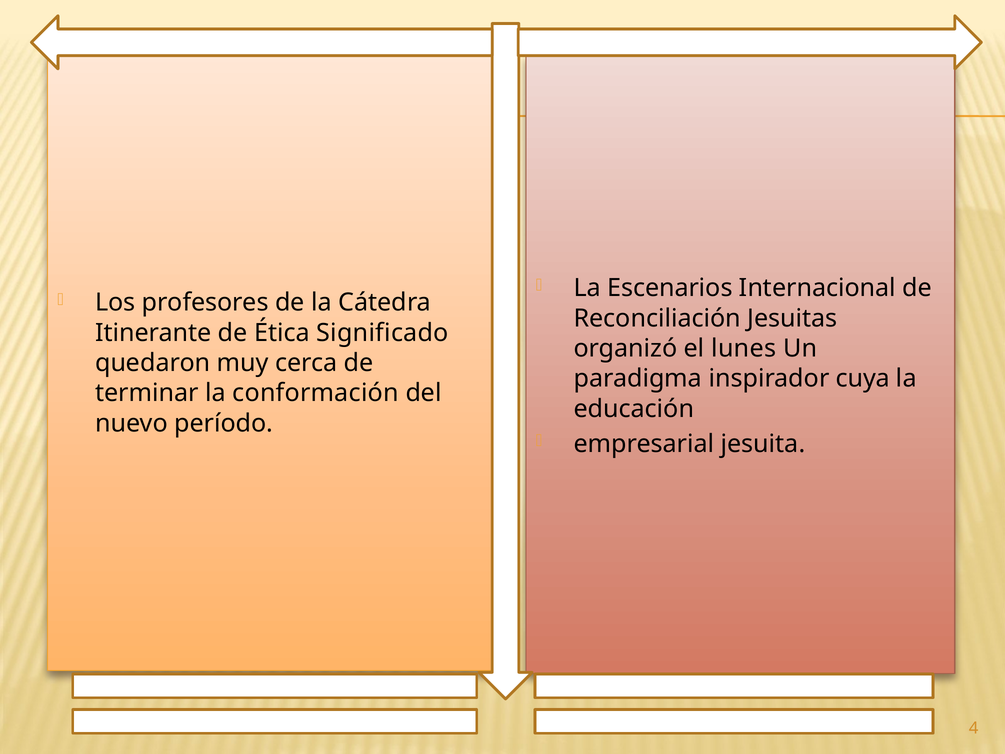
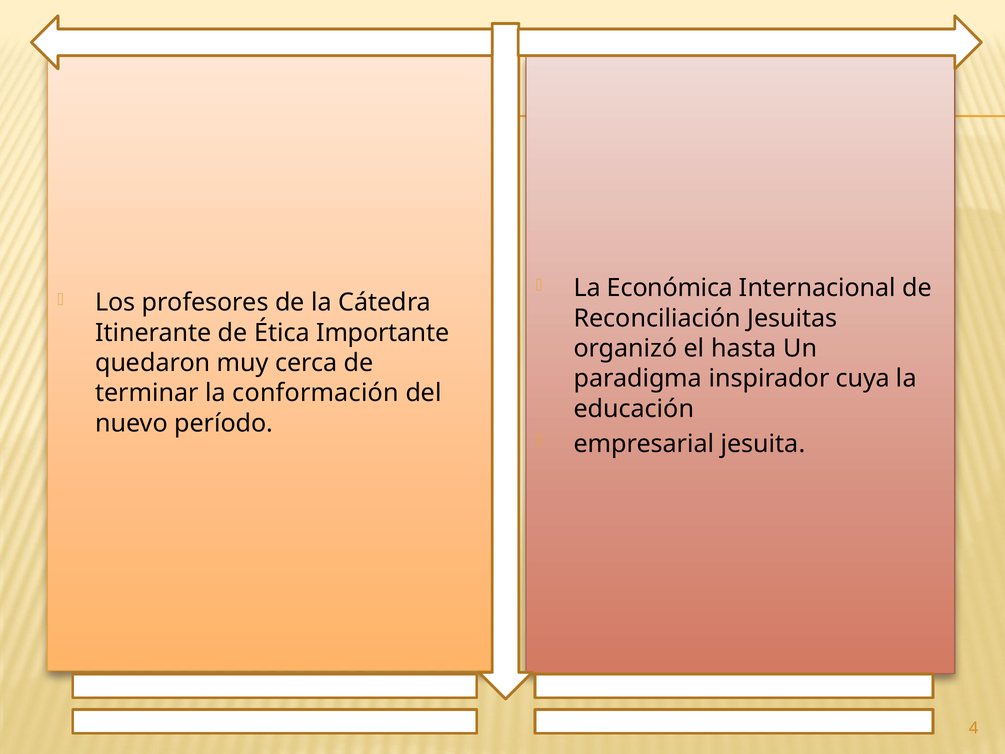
Escenarios: Escenarios -> Económica
Significado: Significado -> Importante
lunes: lunes -> hasta
